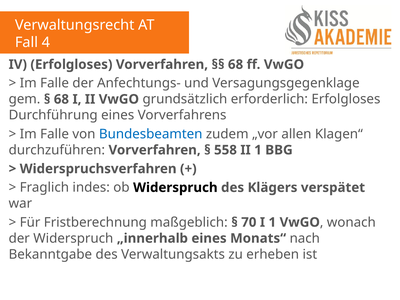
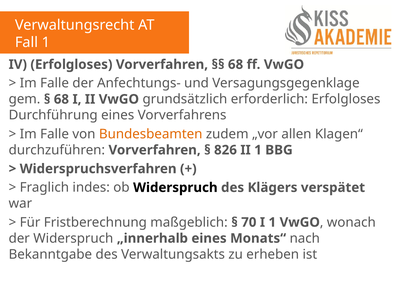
Fall 4: 4 -> 1
Bundesbeamten colour: blue -> orange
558: 558 -> 826
